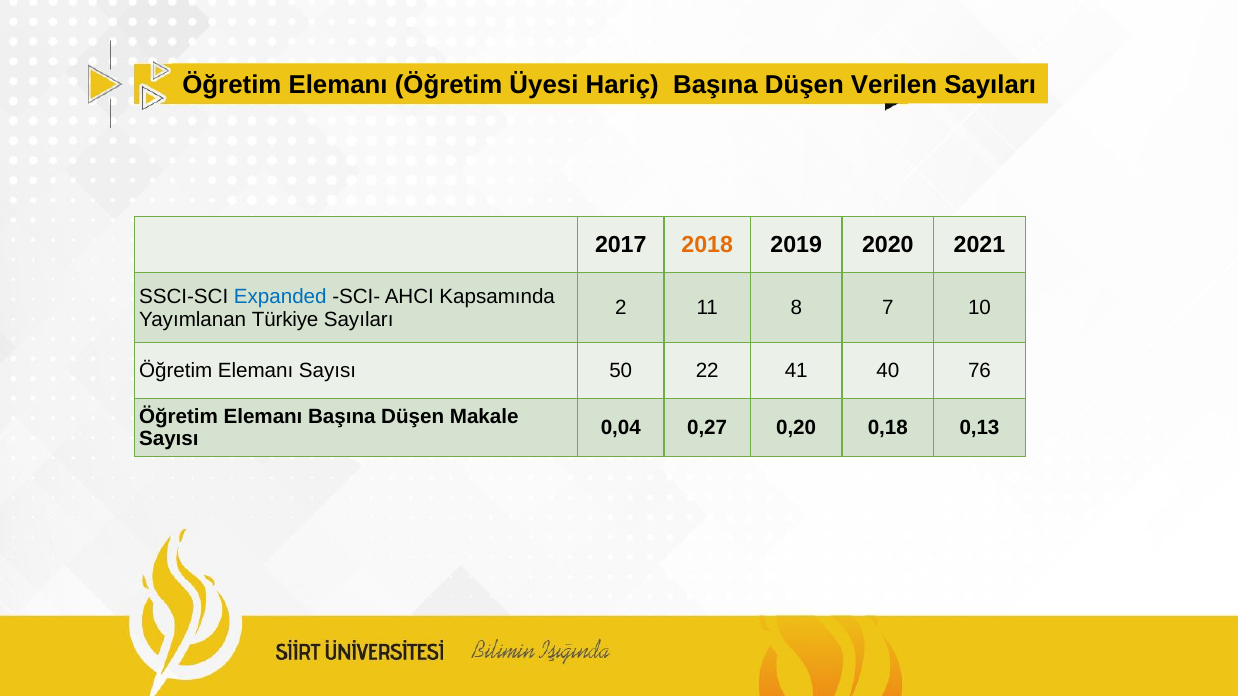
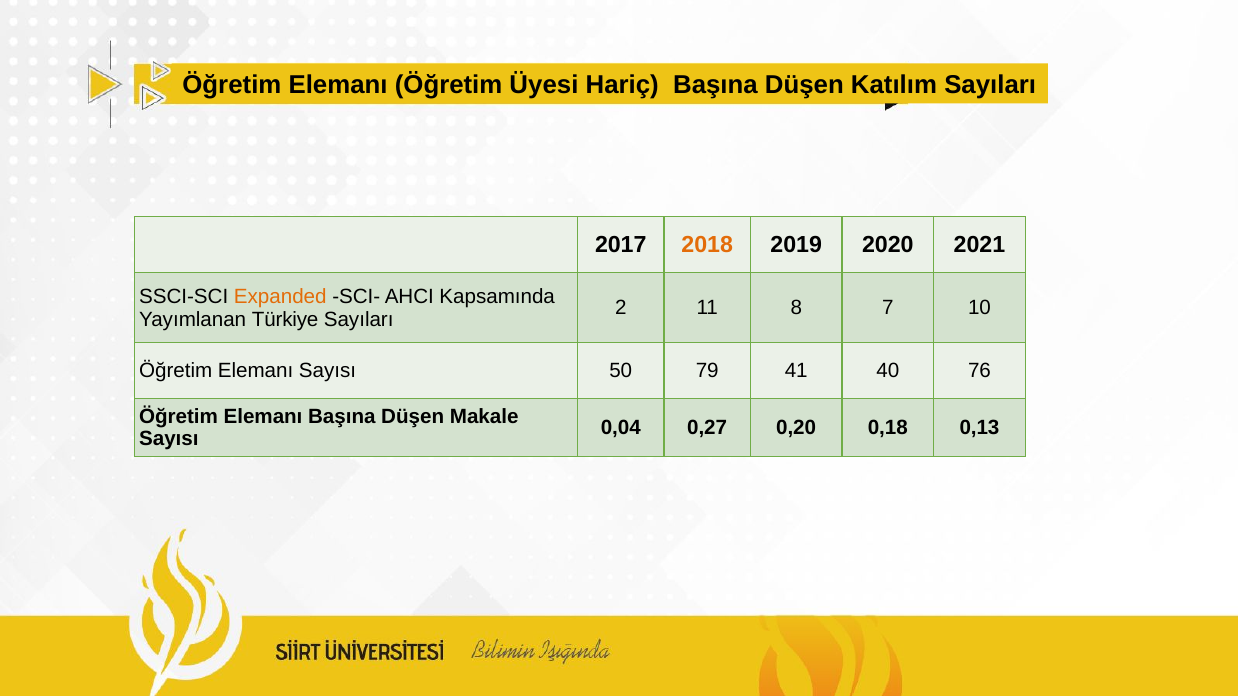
Verilen: Verilen -> Katılım
Expanded colour: blue -> orange
22: 22 -> 79
